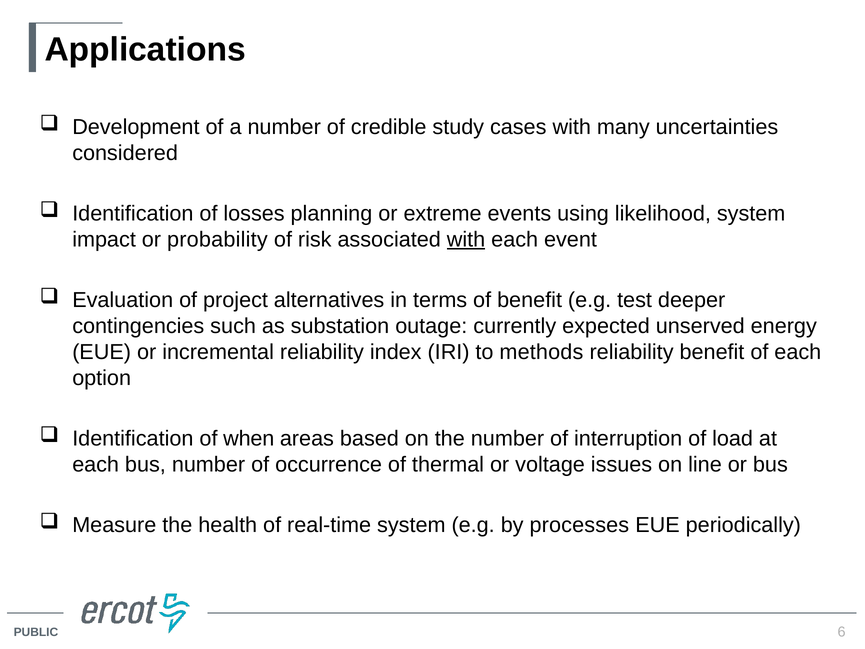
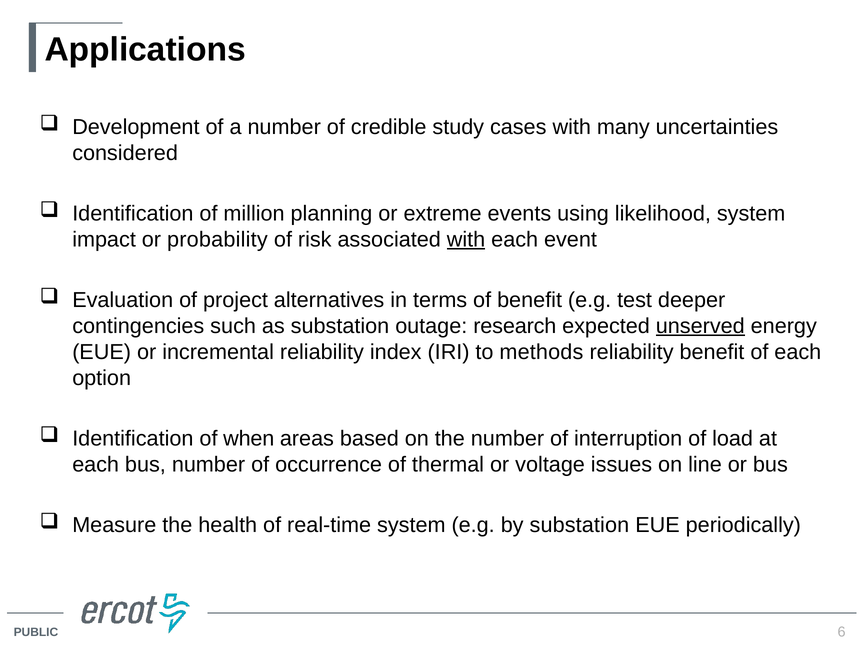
losses: losses -> million
currently: currently -> research
unserved underline: none -> present
by processes: processes -> substation
